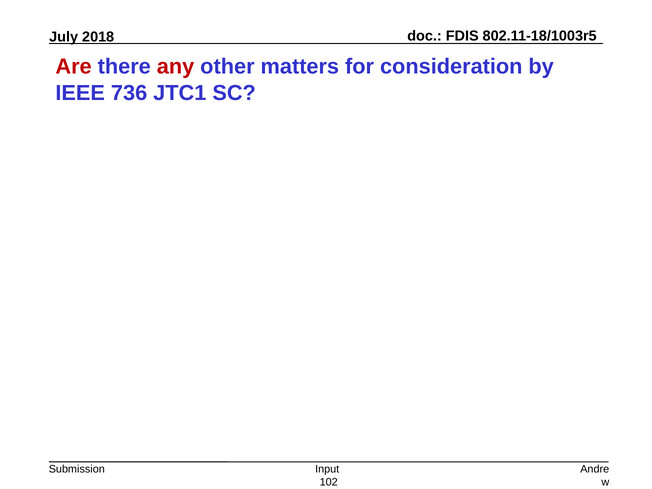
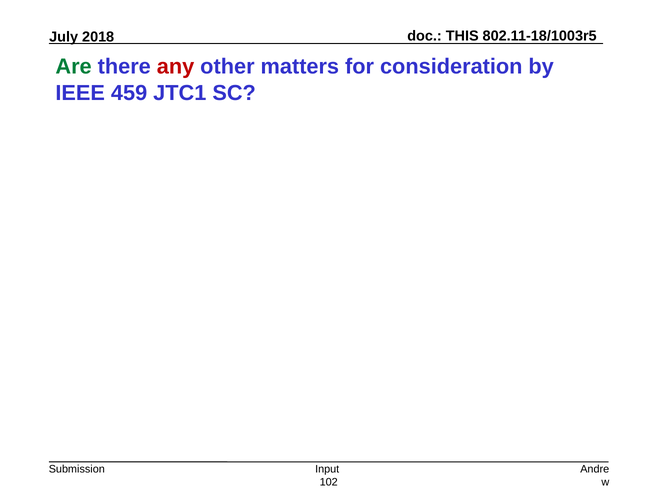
FDIS: FDIS -> THIS
Are colour: red -> green
736: 736 -> 459
